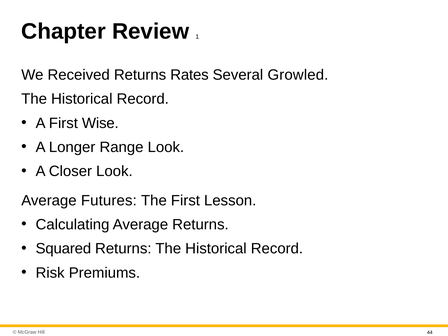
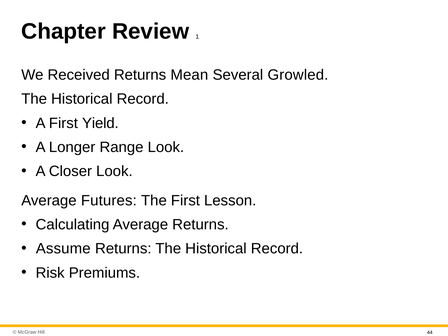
Rates: Rates -> Mean
Wise: Wise -> Yield
Squared: Squared -> Assume
